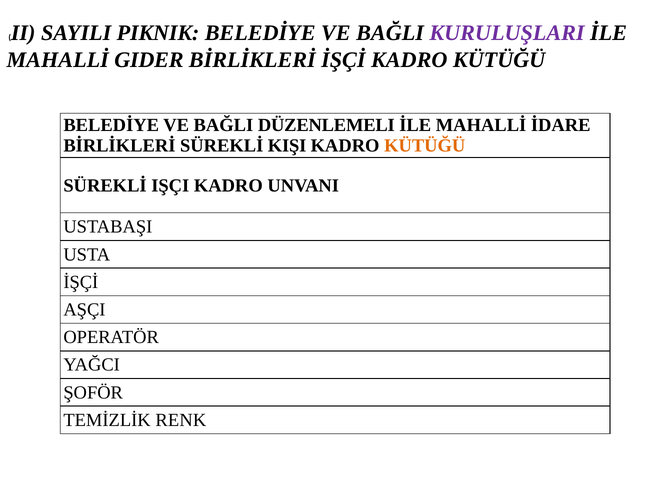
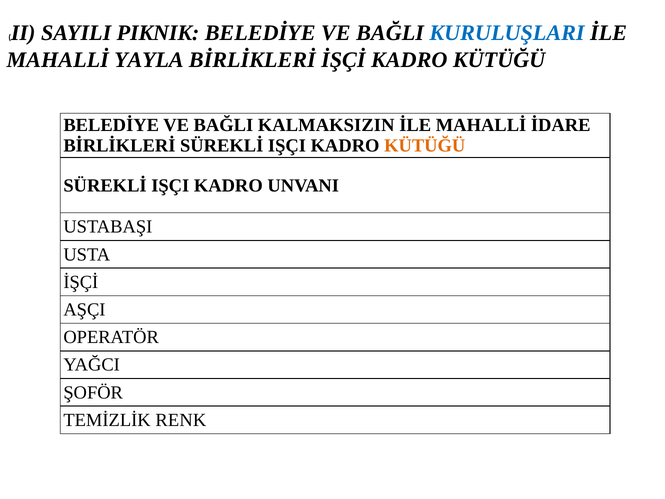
KURULUŞLARI colour: purple -> blue
GIDER: GIDER -> YAYLA
DÜZENLEMELI: DÜZENLEMELI -> KALMAKSIZIN
BİRLİKLERİ SÜREKLİ KIŞI: KIŞI -> IŞÇI
